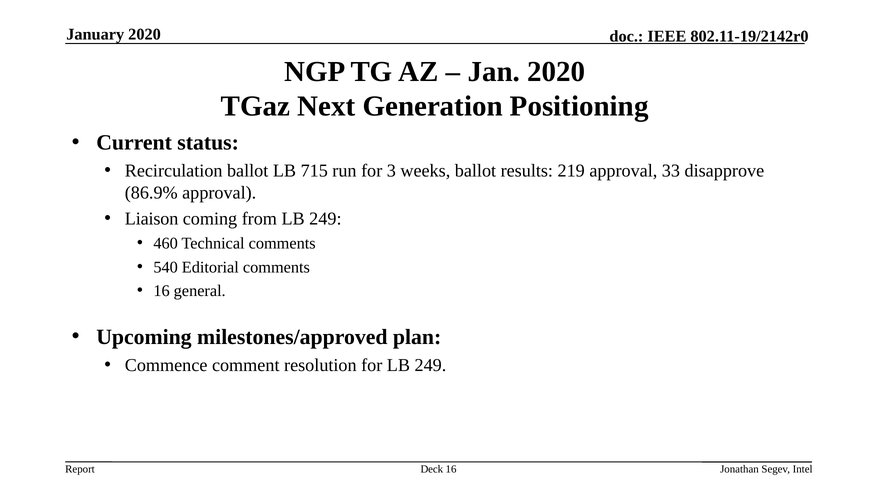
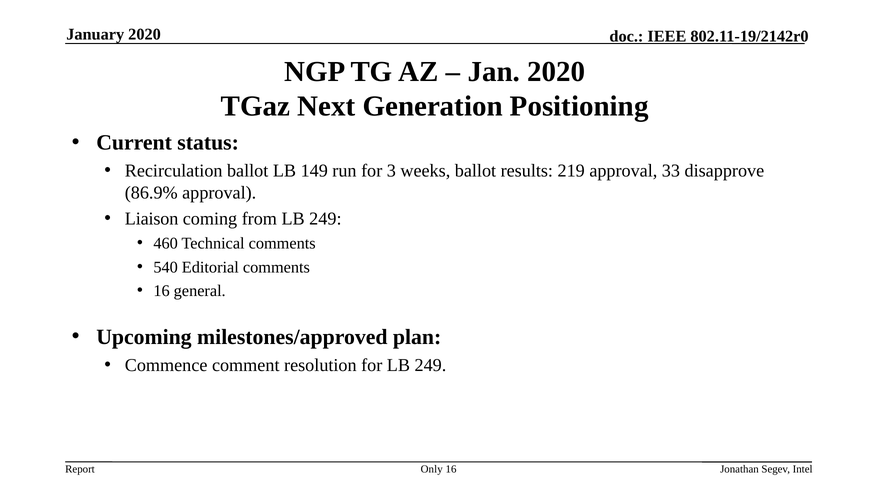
715: 715 -> 149
Deck: Deck -> Only
